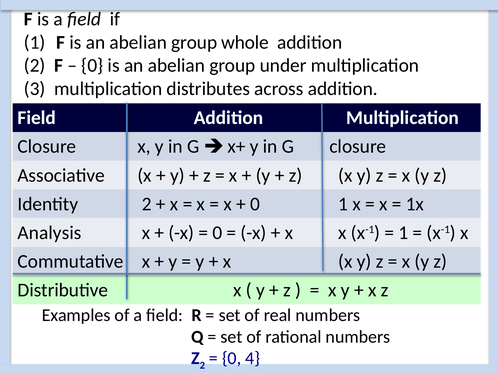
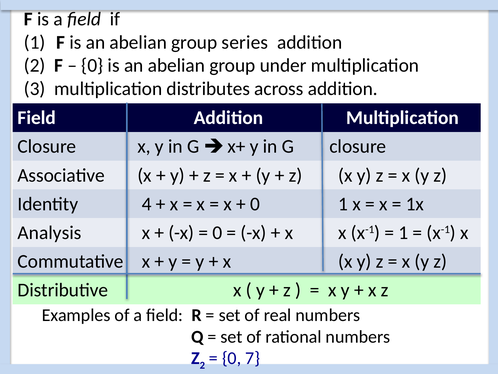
whole: whole -> series
Identity 2: 2 -> 4
4: 4 -> 7
